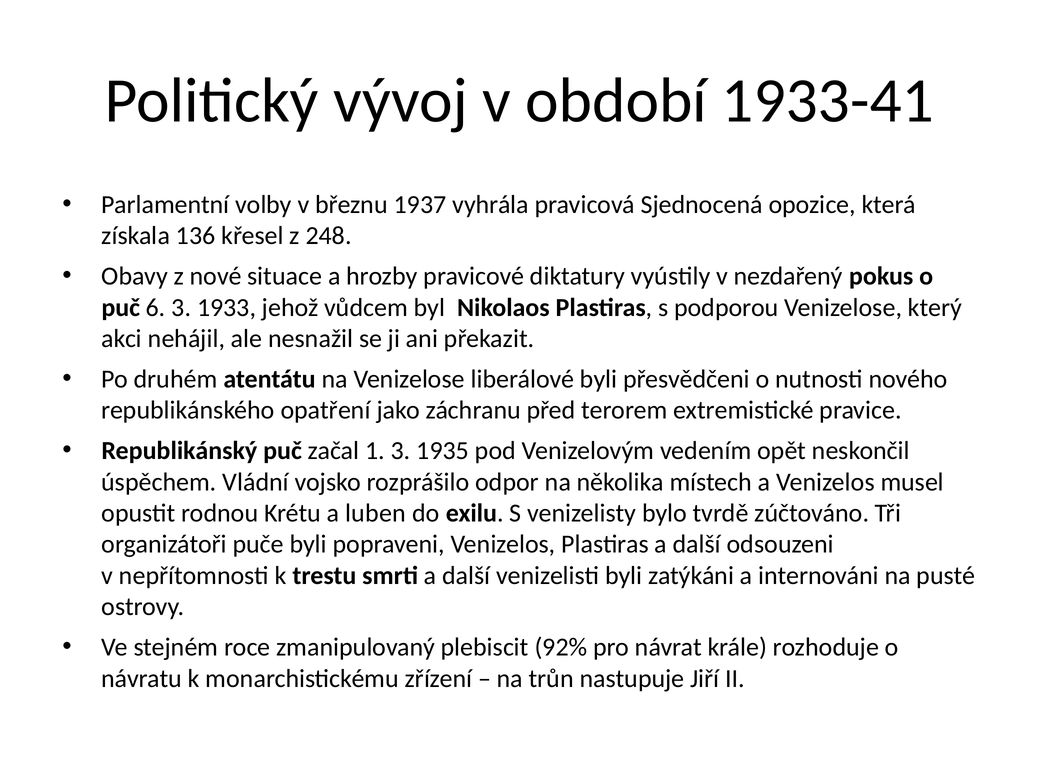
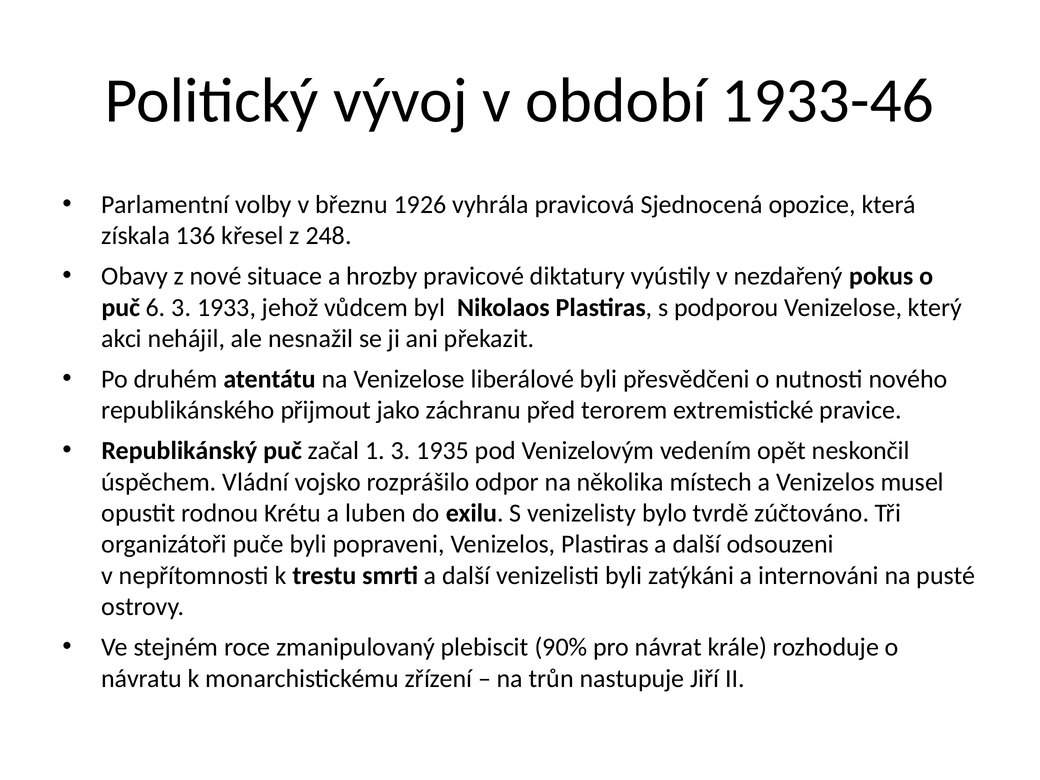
1933-41: 1933-41 -> 1933-46
1937: 1937 -> 1926
opatření: opatření -> přijmout
92%: 92% -> 90%
